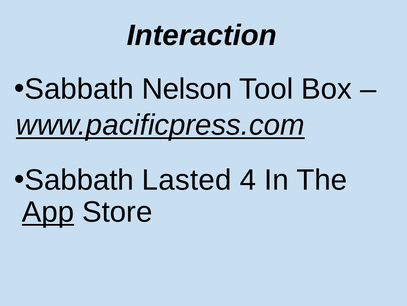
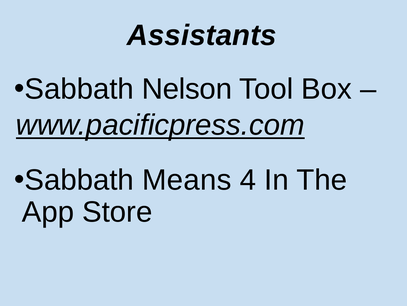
Interaction: Interaction -> Assistants
Lasted: Lasted -> Means
App underline: present -> none
